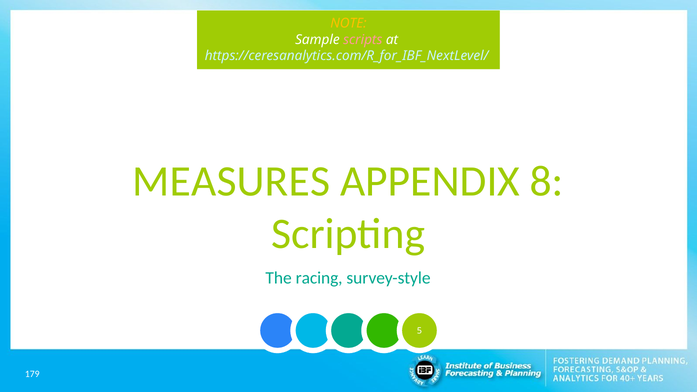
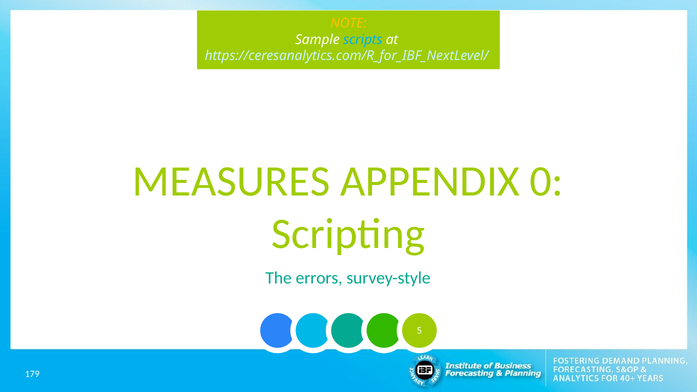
scripts colour: pink -> light blue
8: 8 -> 0
racing: racing -> errors
